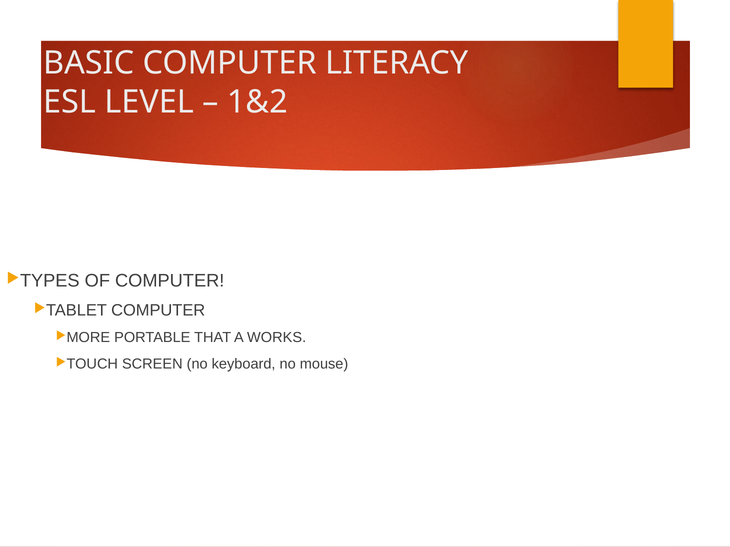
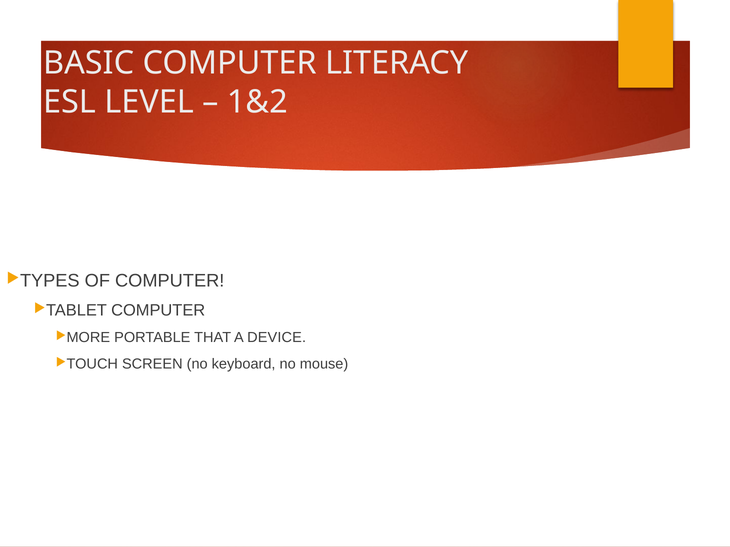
WORKS: WORKS -> DEVICE
